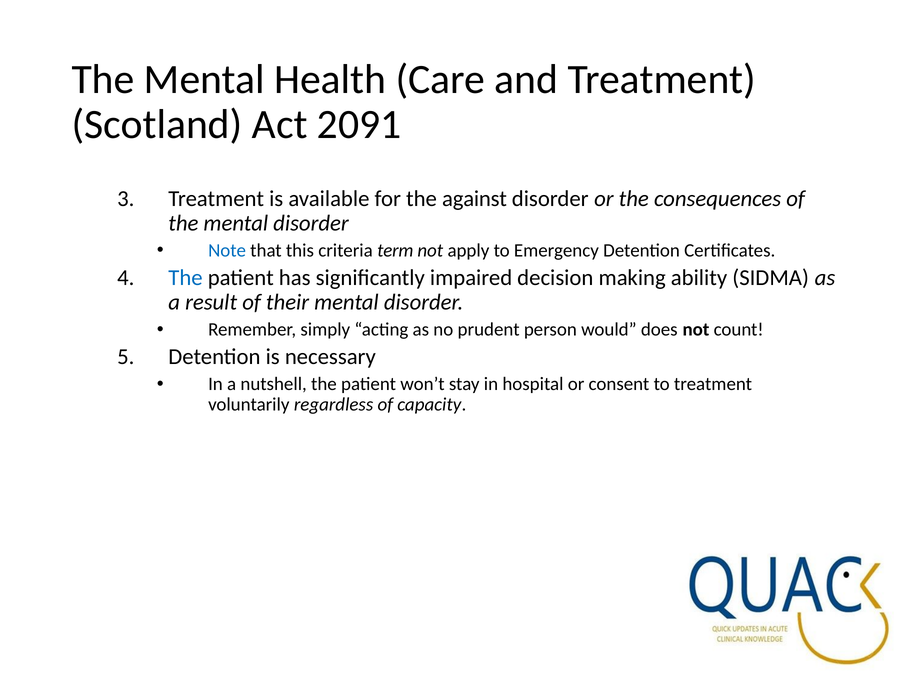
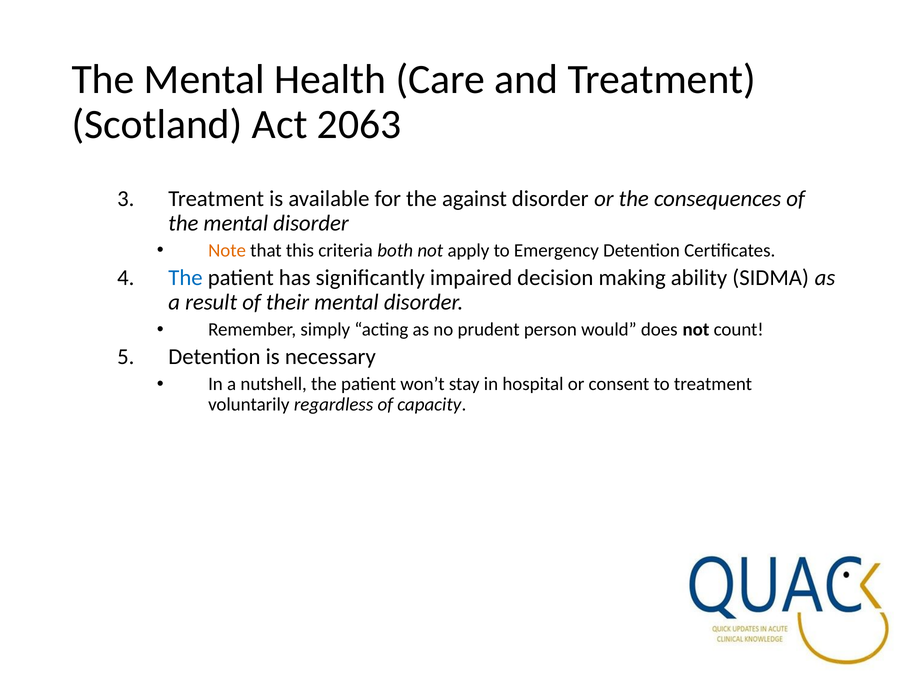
2091: 2091 -> 2063
Note colour: blue -> orange
term: term -> both
